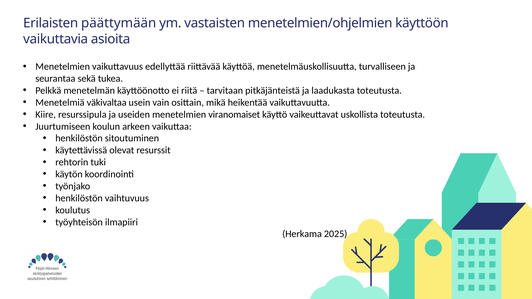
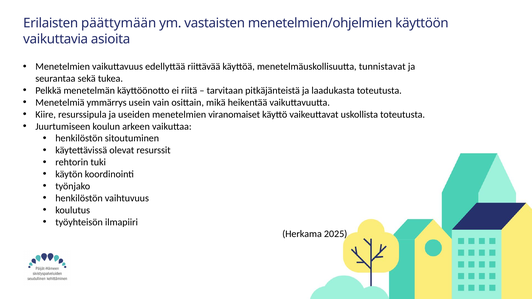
turvalliseen: turvalliseen -> tunnistavat
väkivaltaa: väkivaltaa -> ymmärrys
